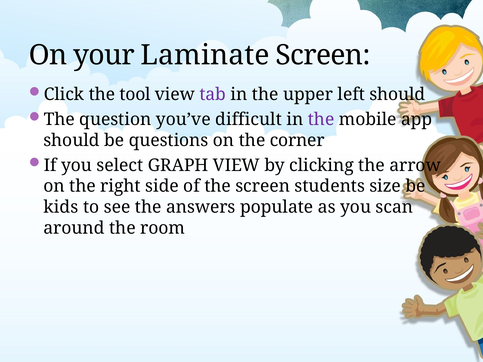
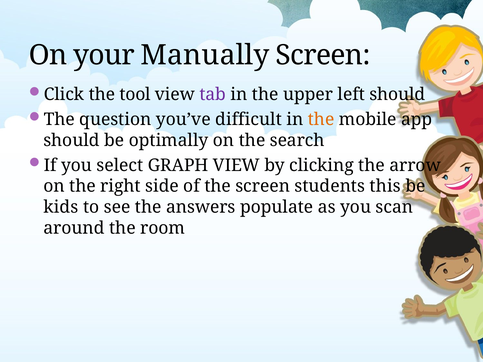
Laminate: Laminate -> Manually
the at (321, 120) colour: purple -> orange
questions: questions -> optimally
corner: corner -> search
size: size -> this
